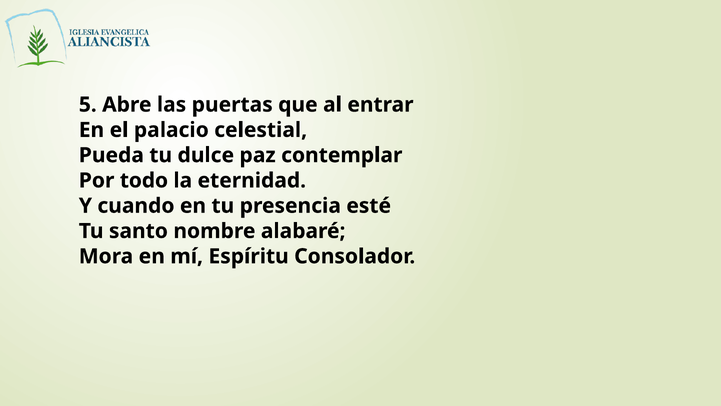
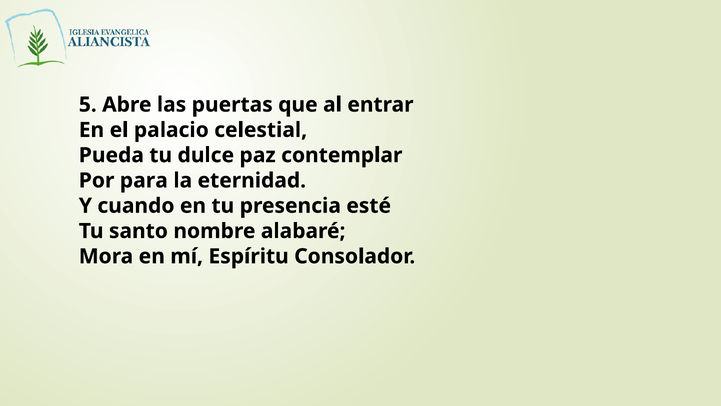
todo: todo -> para
